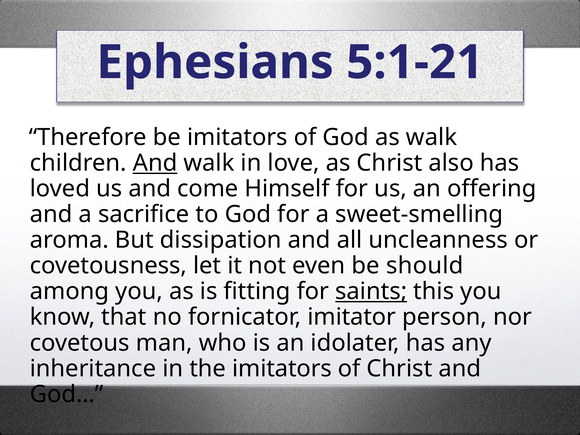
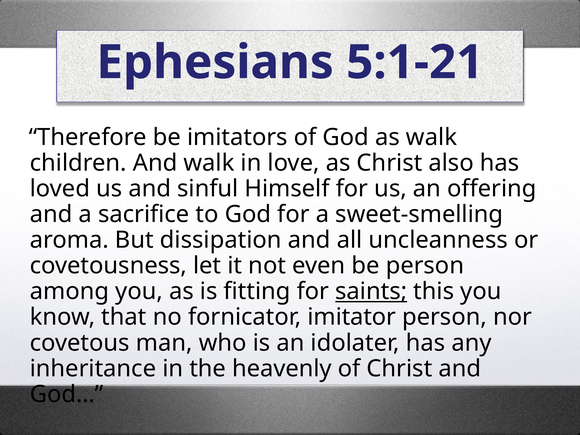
And at (155, 163) underline: present -> none
come: come -> sinful
be should: should -> person
the imitators: imitators -> heavenly
